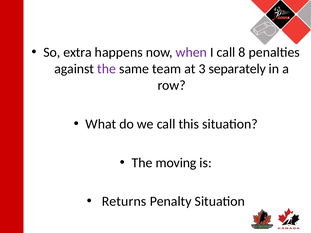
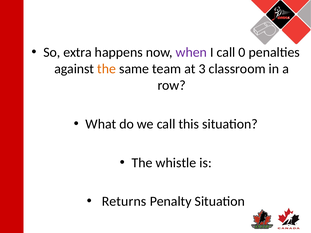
8: 8 -> 0
the at (107, 69) colour: purple -> orange
separately: separately -> classroom
moving: moving -> whistle
